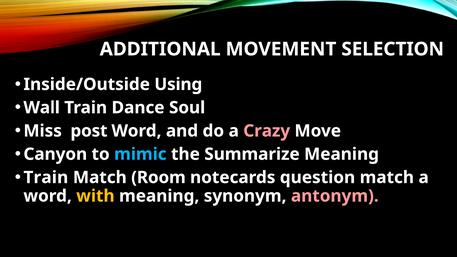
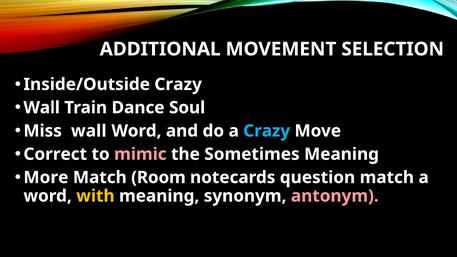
Inside/Outside Using: Using -> Crazy
Miss post: post -> wall
Crazy at (267, 131) colour: pink -> light blue
Canyon: Canyon -> Correct
mimic colour: light blue -> pink
Summarize: Summarize -> Sometimes
Train at (46, 177): Train -> More
